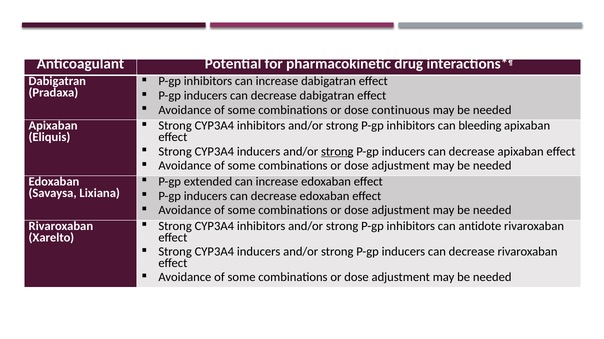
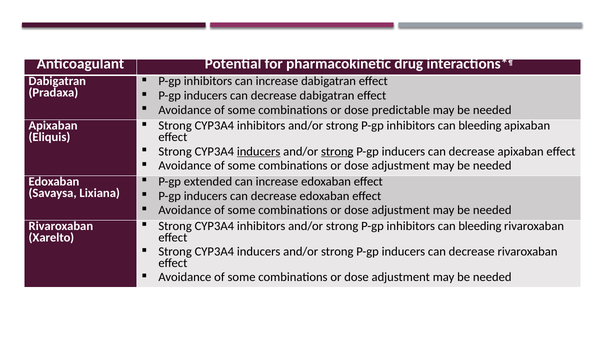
continuous: continuous -> predictable
inducers at (259, 152) underline: none -> present
antidote at (480, 227): antidote -> bleeding
